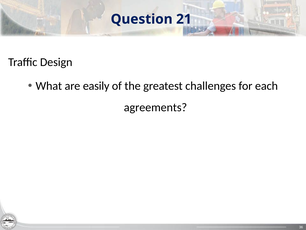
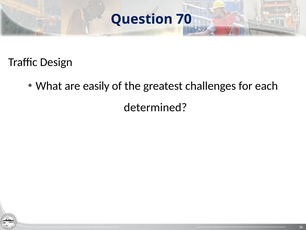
21: 21 -> 70
agreements: agreements -> determined
